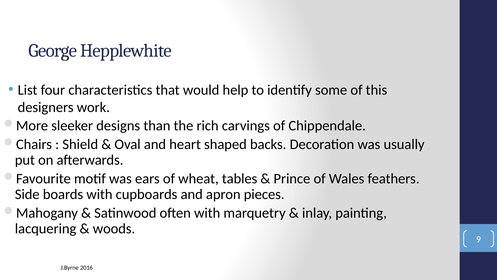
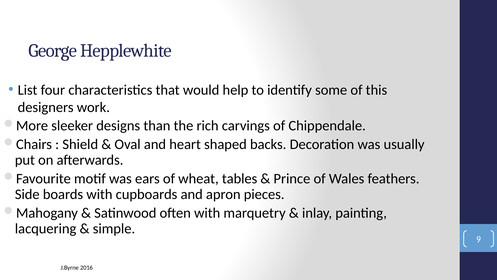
woods: woods -> simple
